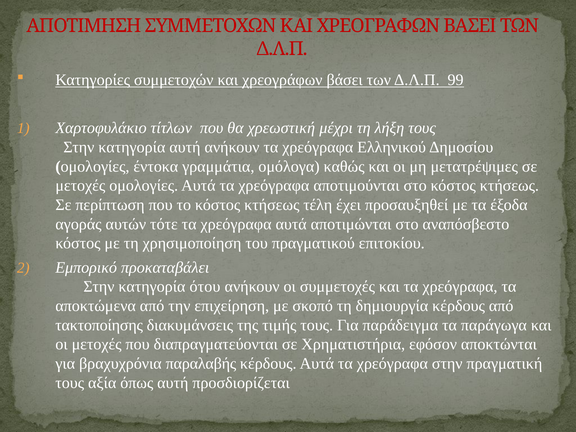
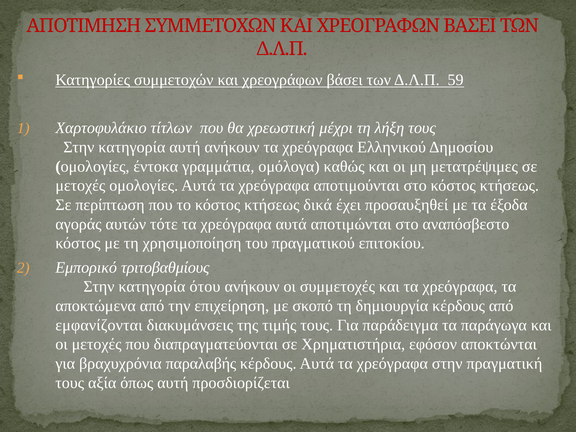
99: 99 -> 59
τέλη: τέλη -> δικά
προκαταβάλει: προκαταβάλει -> τριτοβαθμίους
τακτοποίησης: τακτοποίησης -> εμφανίζονται
